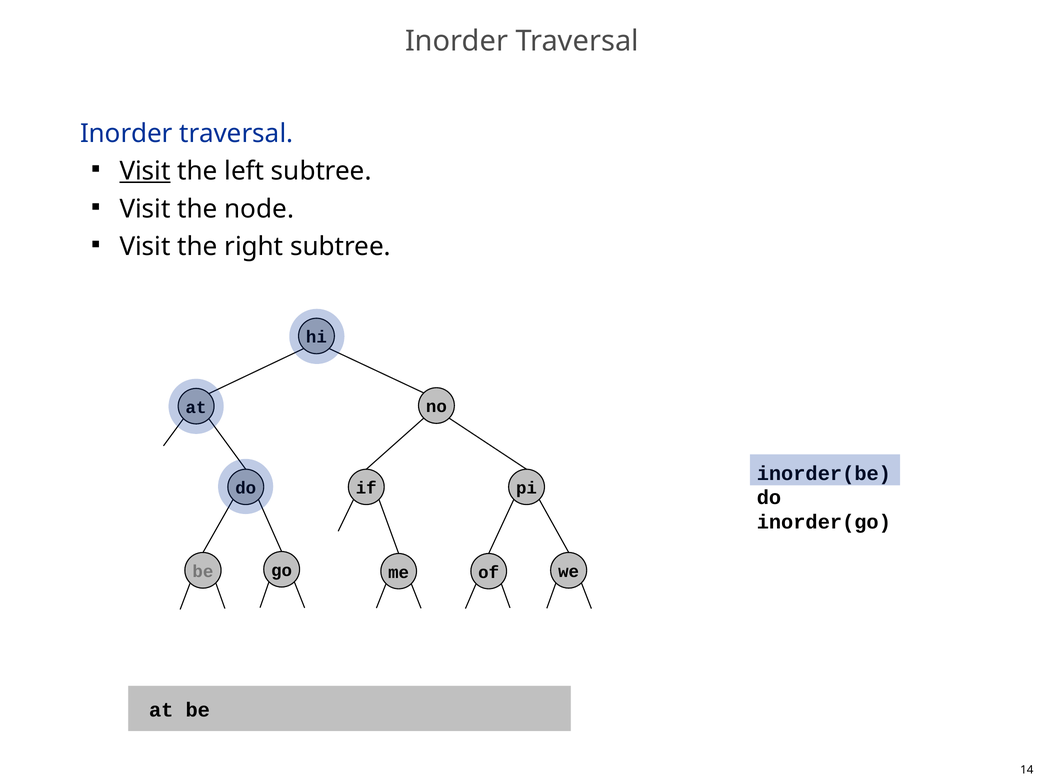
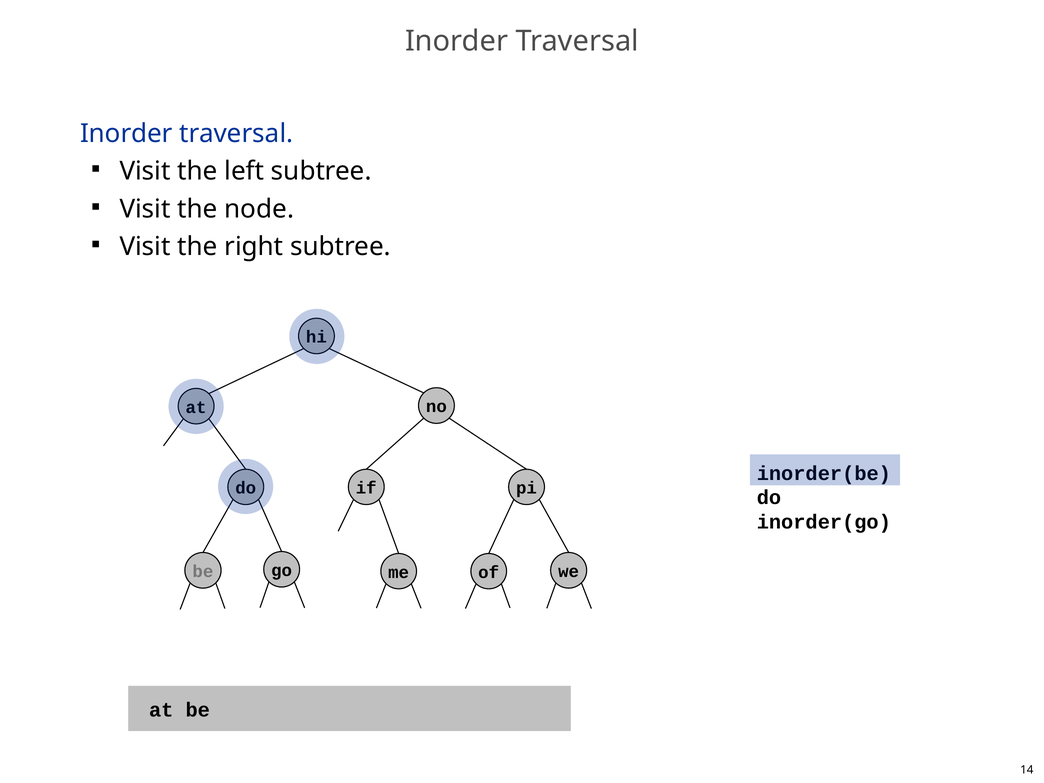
Visit at (145, 171) underline: present -> none
